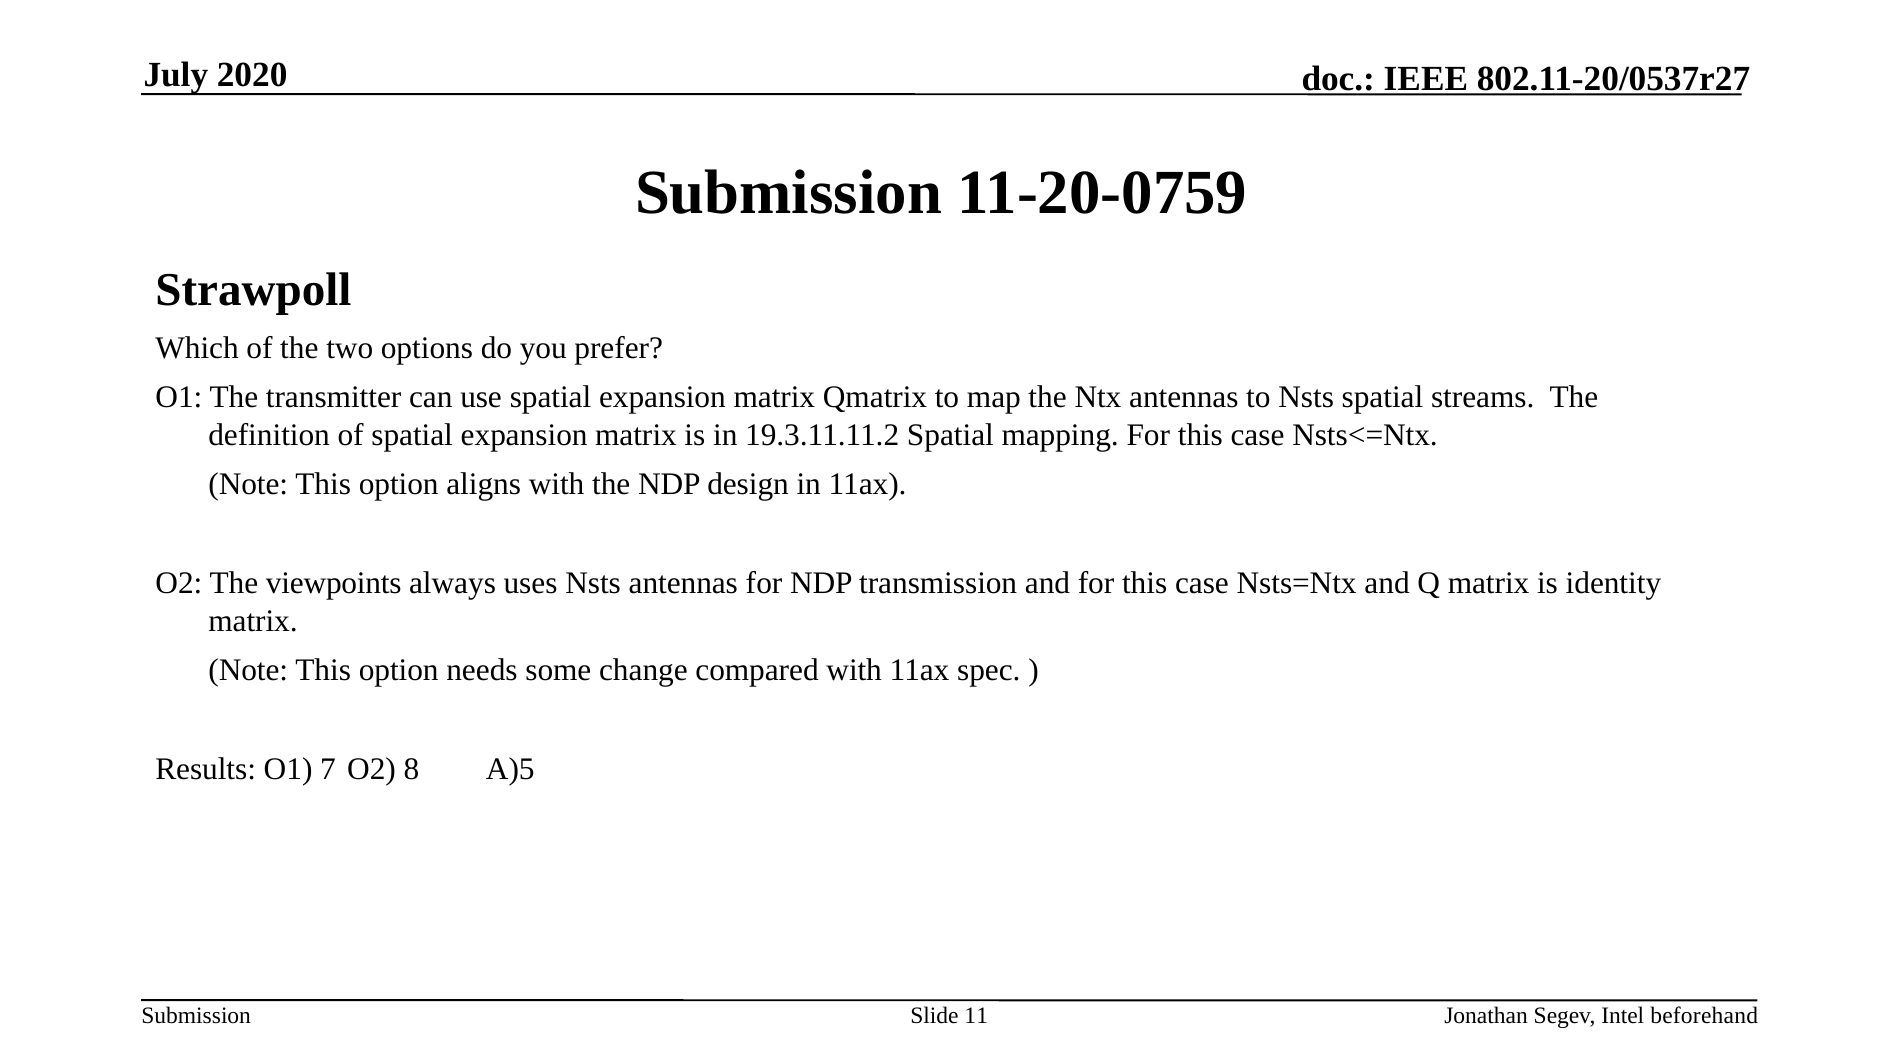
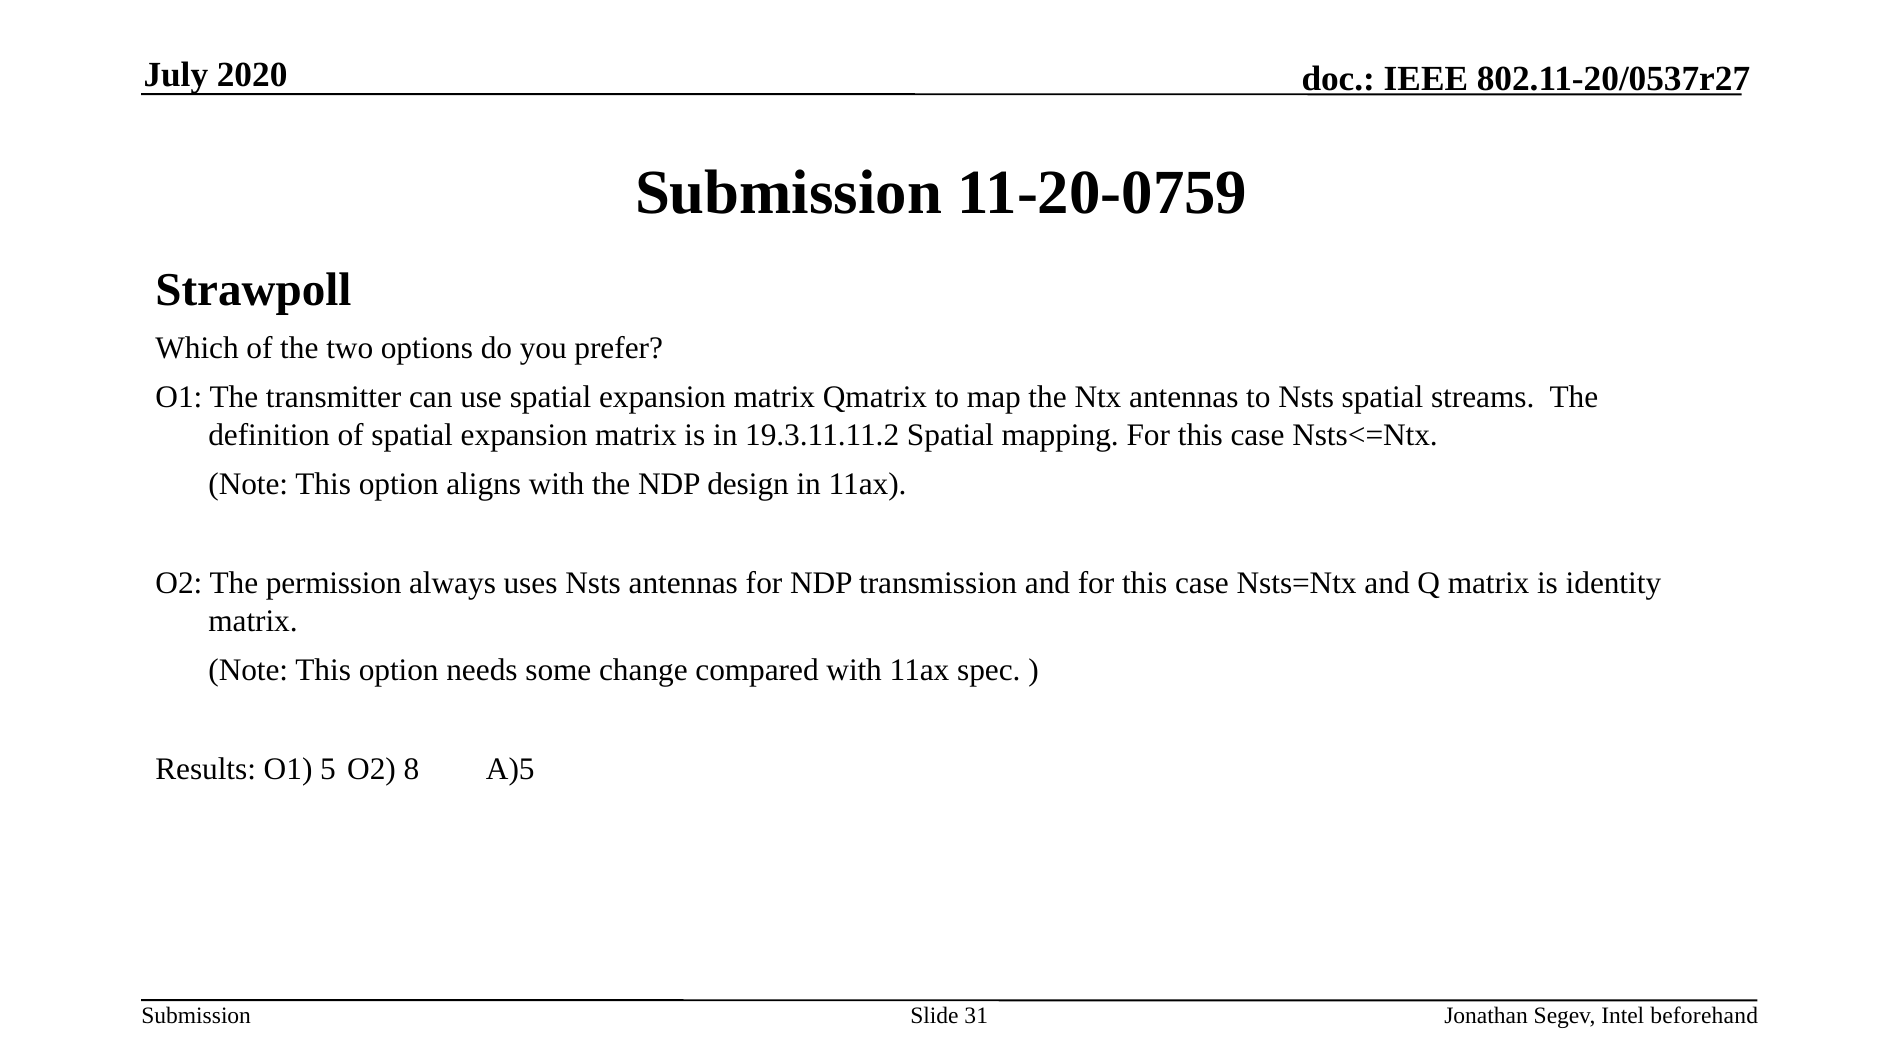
viewpoints: viewpoints -> permission
7: 7 -> 5
11: 11 -> 31
